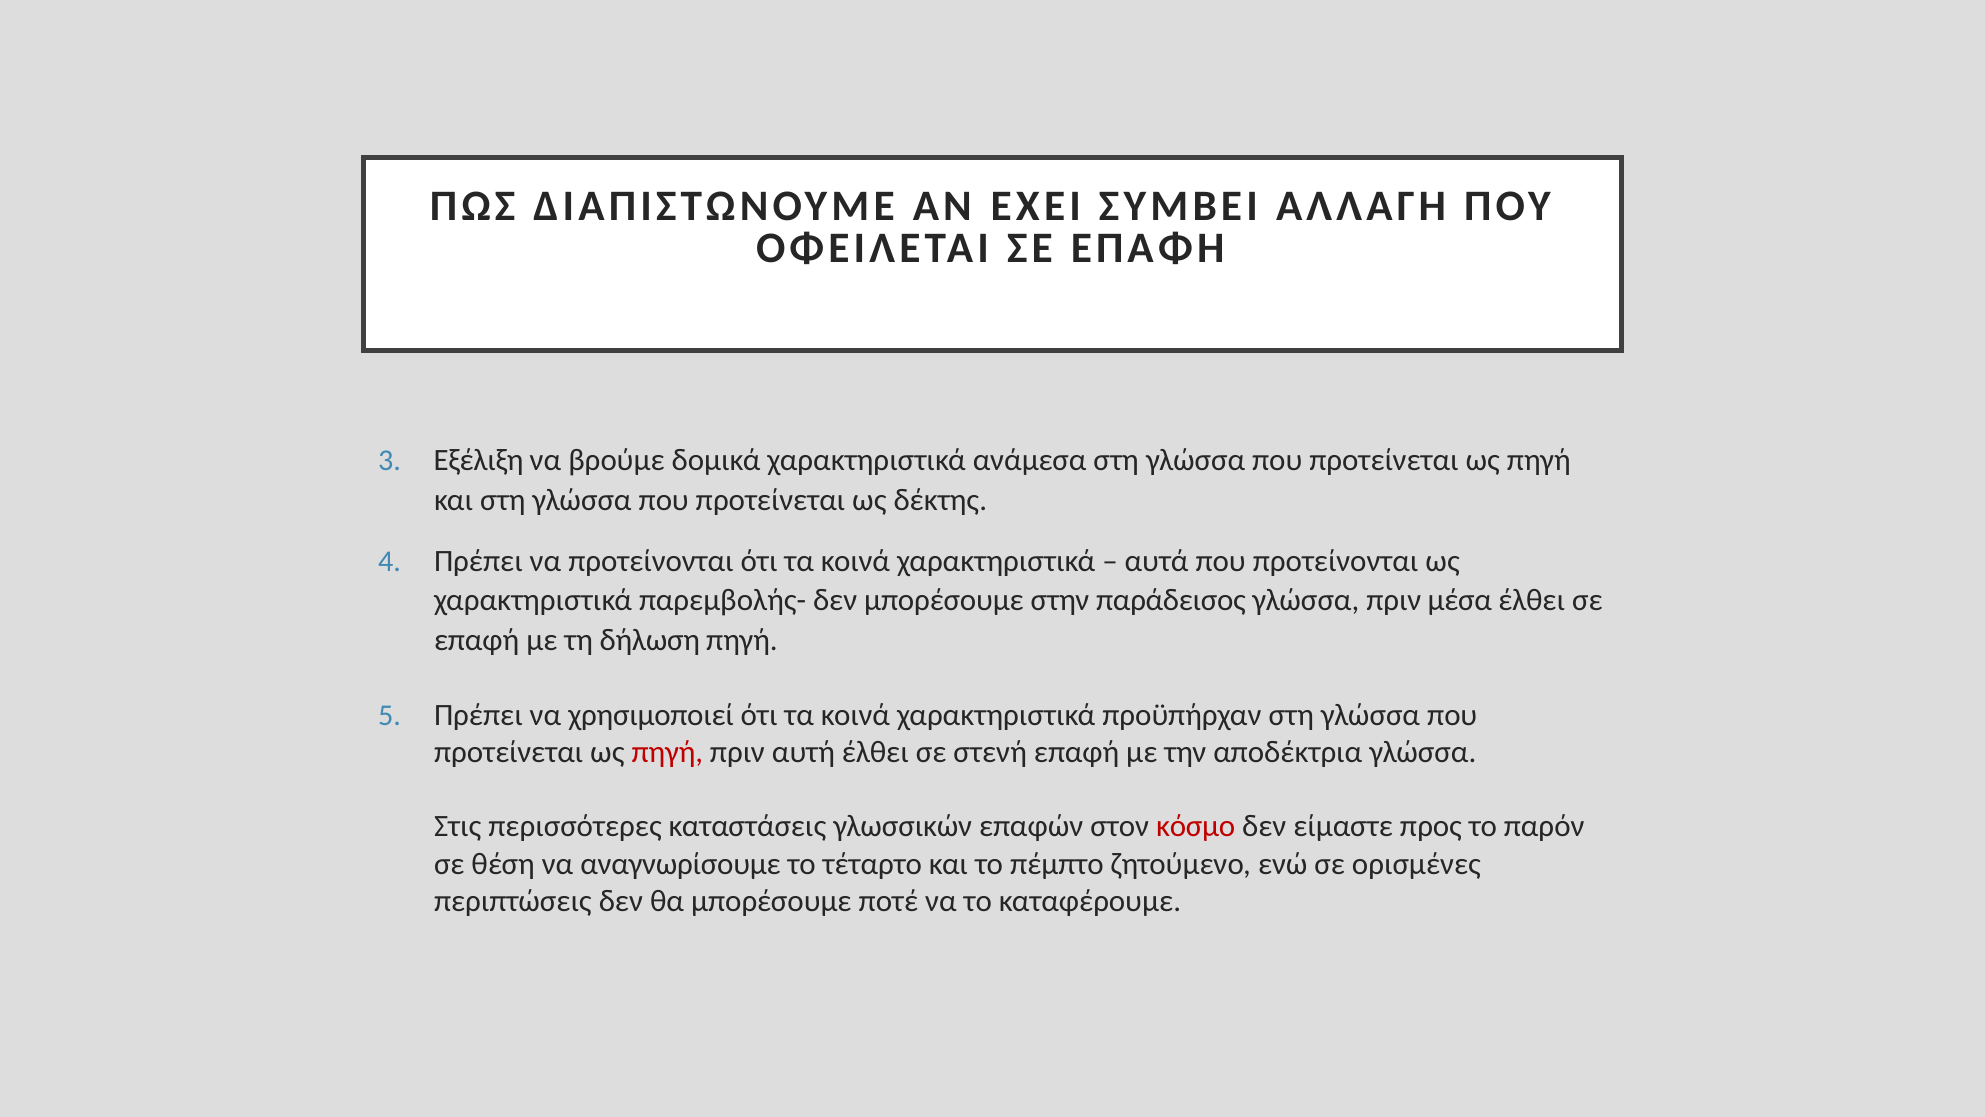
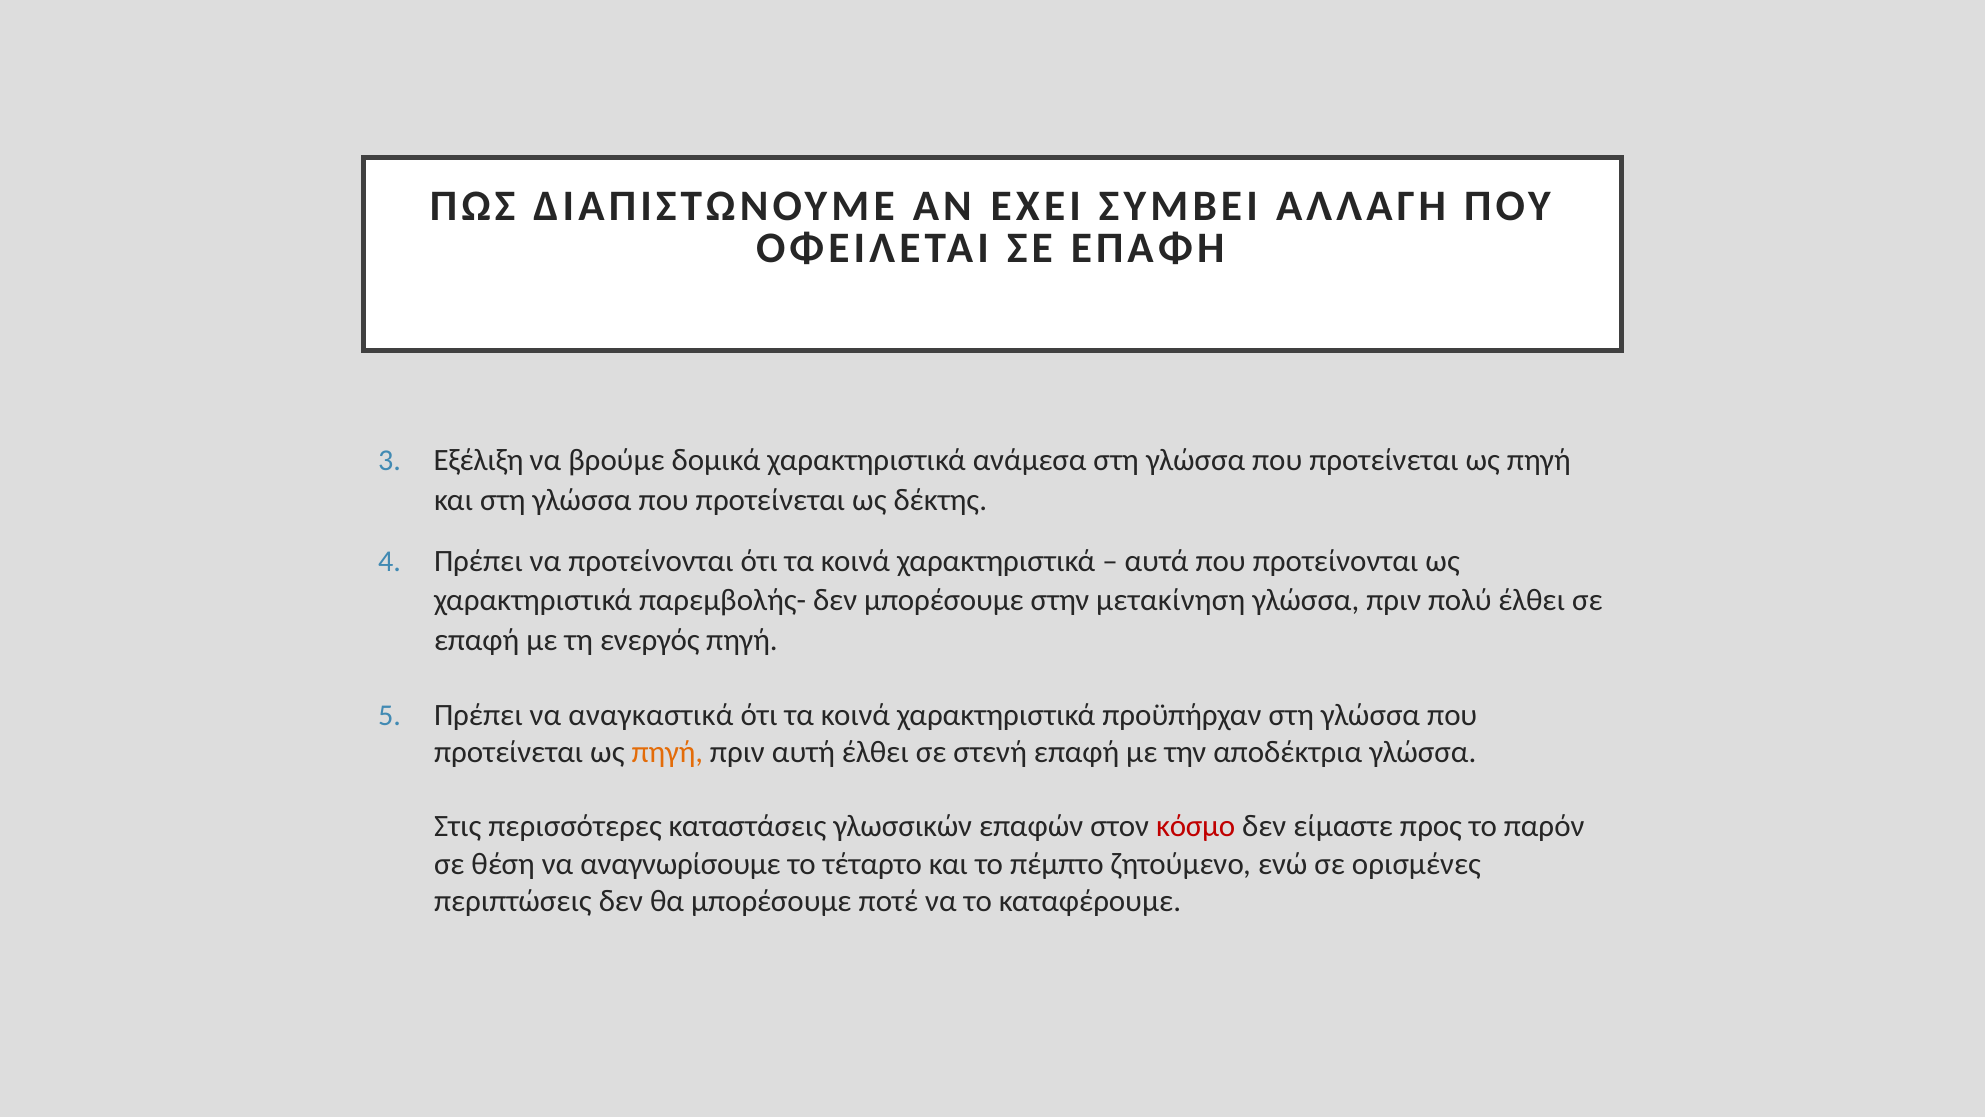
παράδεισος: παράδεισος -> μετακίνηση
μέσα: μέσα -> πολύ
δήλωση: δήλωση -> ενεργός
χρησιμοποιεί: χρησιμοποιεί -> αναγκαστικά
πηγή at (667, 752) colour: red -> orange
